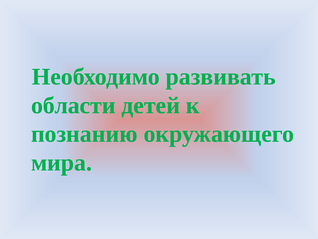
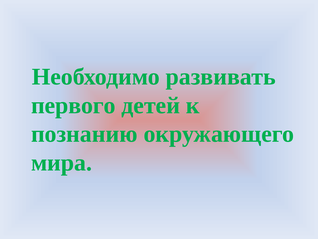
области: области -> первого
